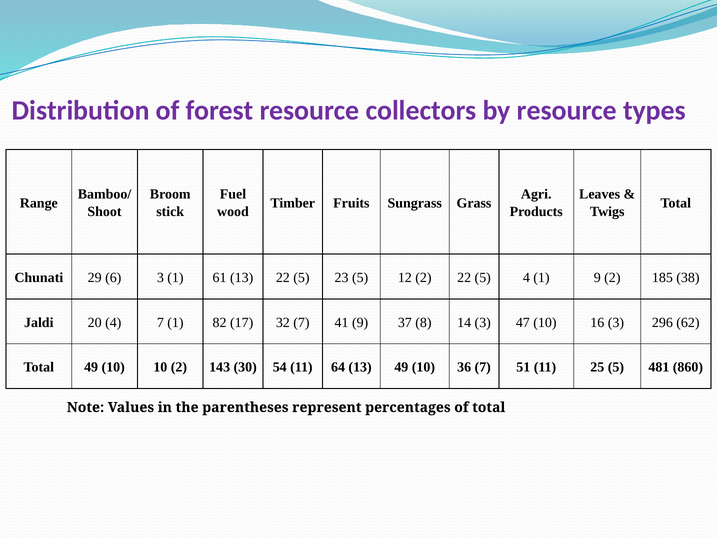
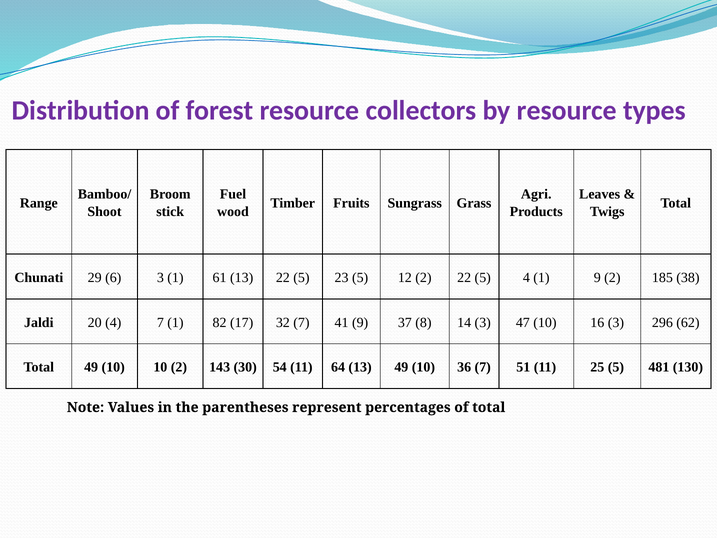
860: 860 -> 130
